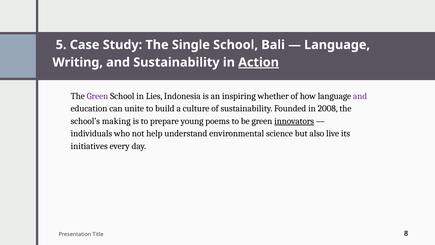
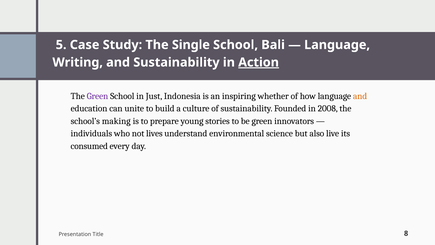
Lies: Lies -> Just
and at (360, 96) colour: purple -> orange
poems: poems -> stories
innovators underline: present -> none
help: help -> lives
initiatives: initiatives -> consumed
